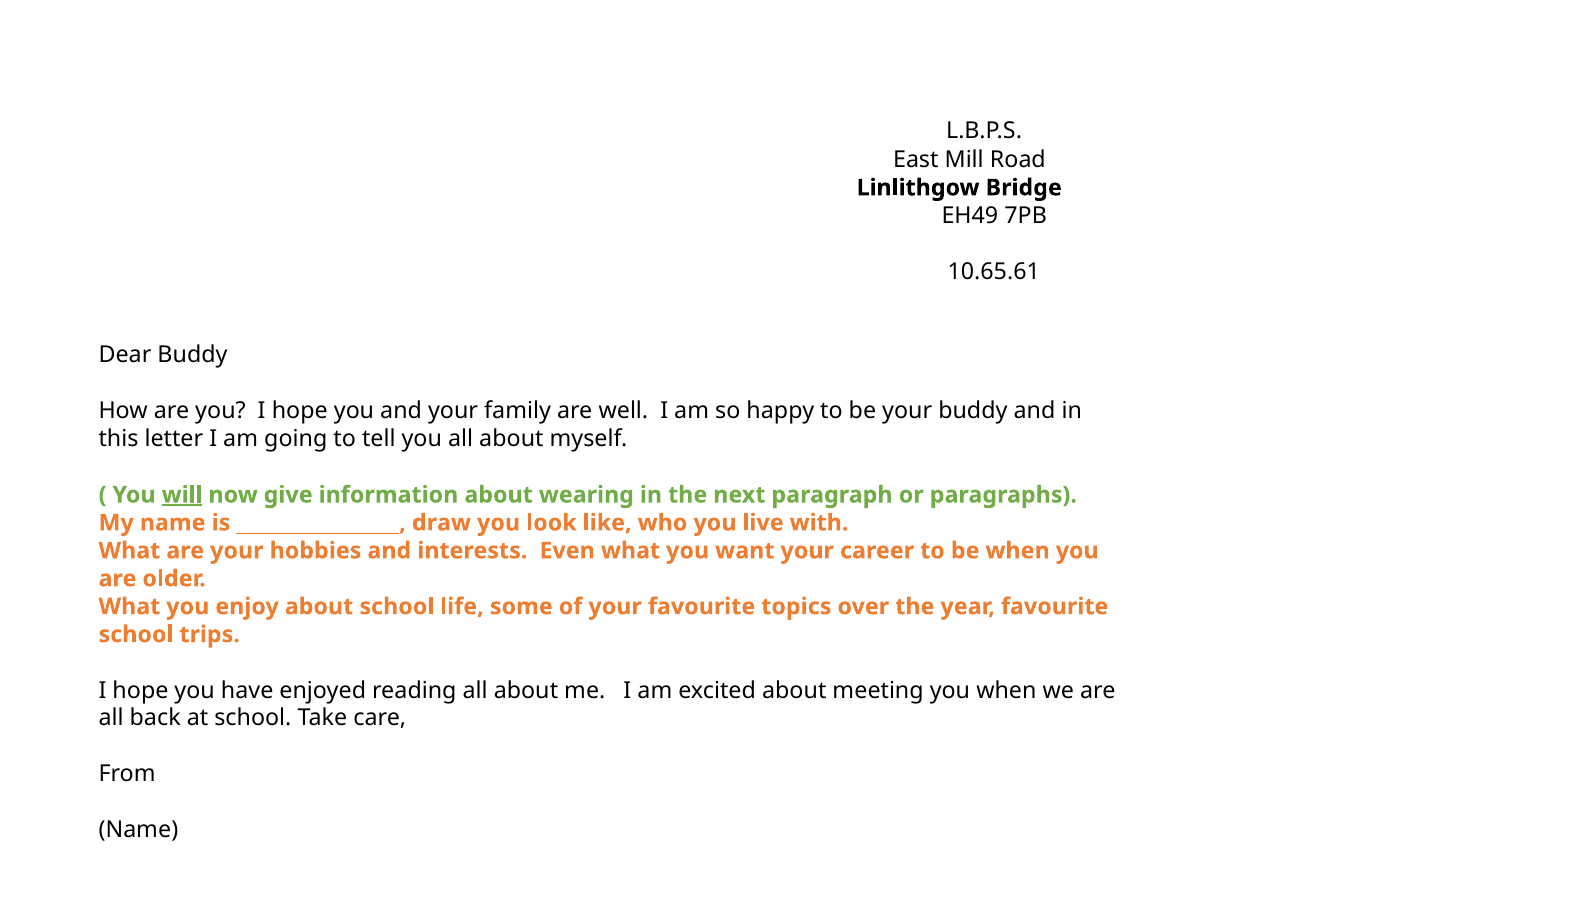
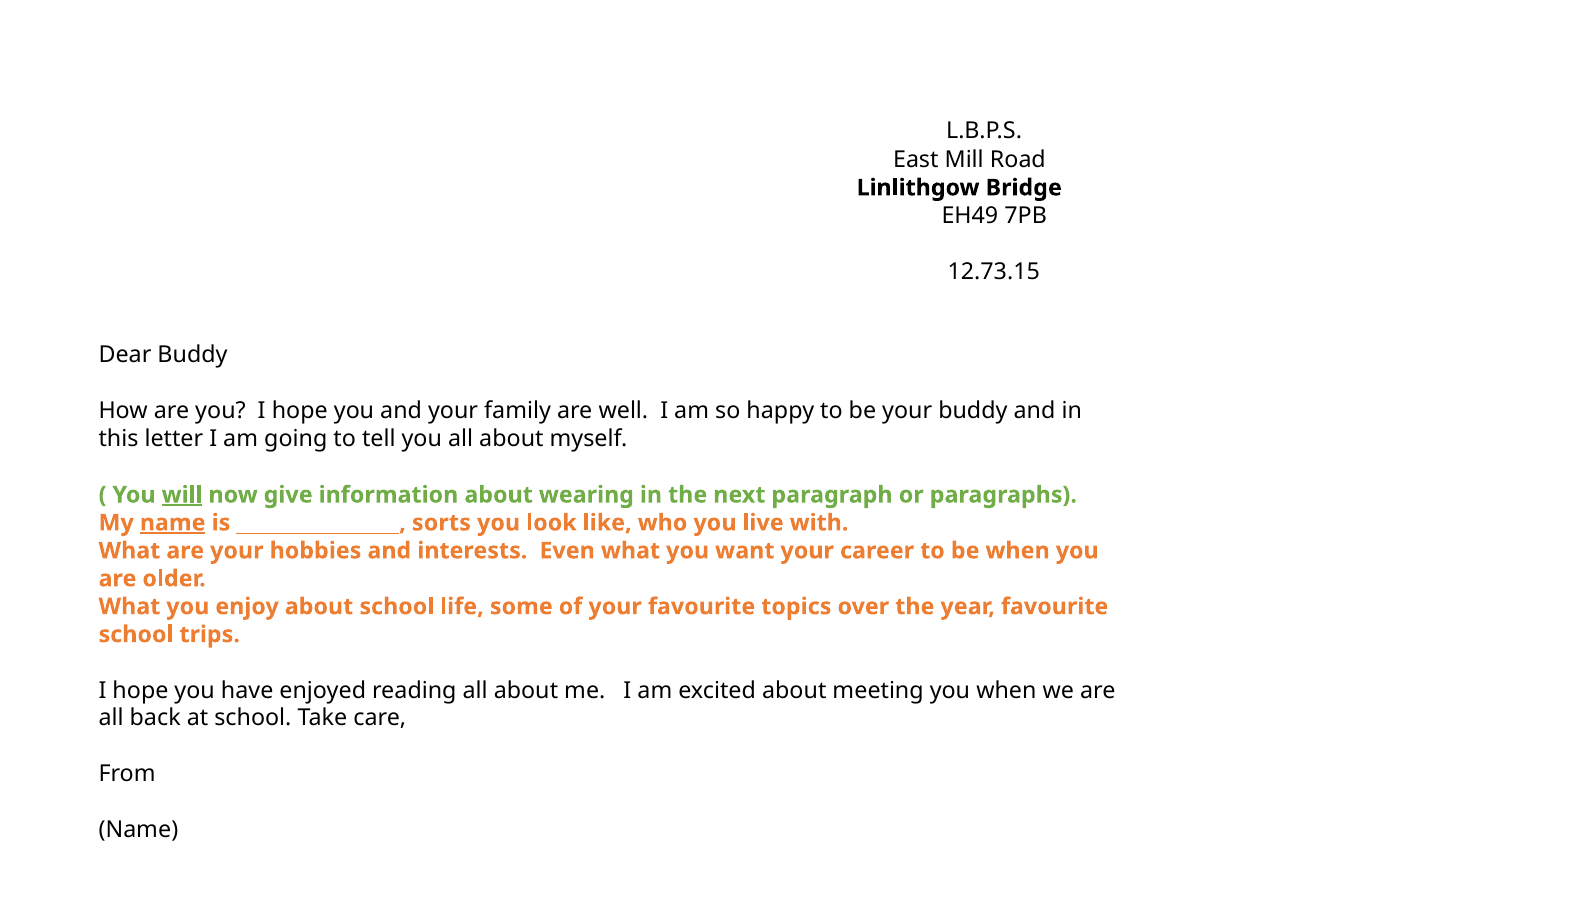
10.65.61: 10.65.61 -> 12.73.15
name at (173, 523) underline: none -> present
draw: draw -> sorts
